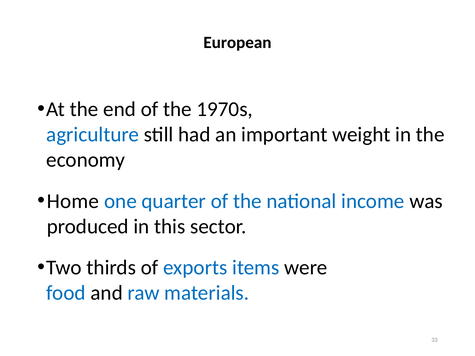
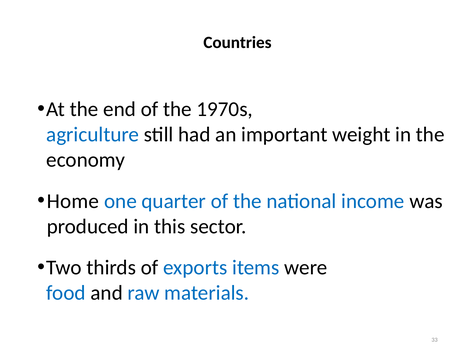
European: European -> Countries
